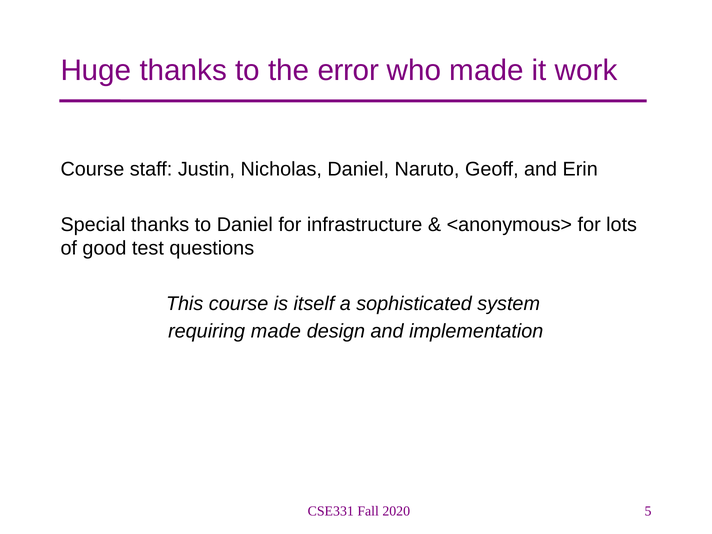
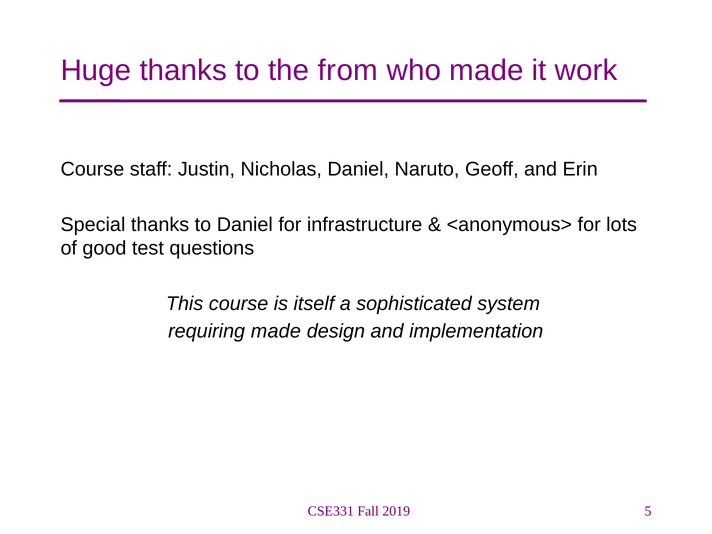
error: error -> from
2020: 2020 -> 2019
